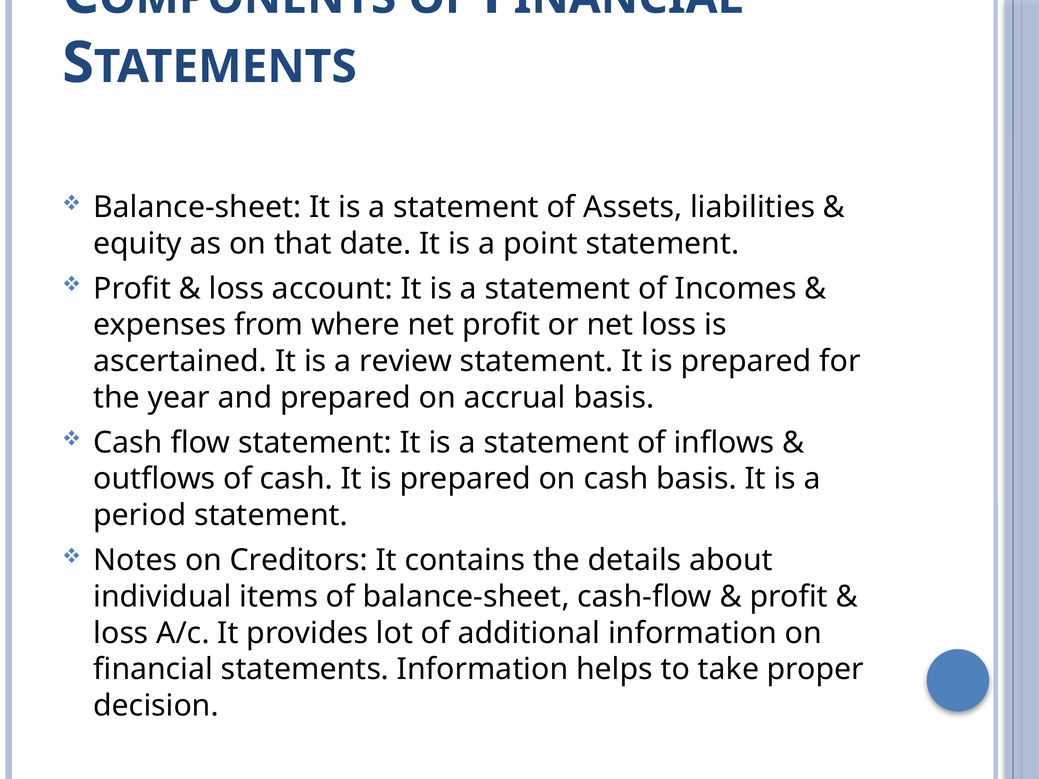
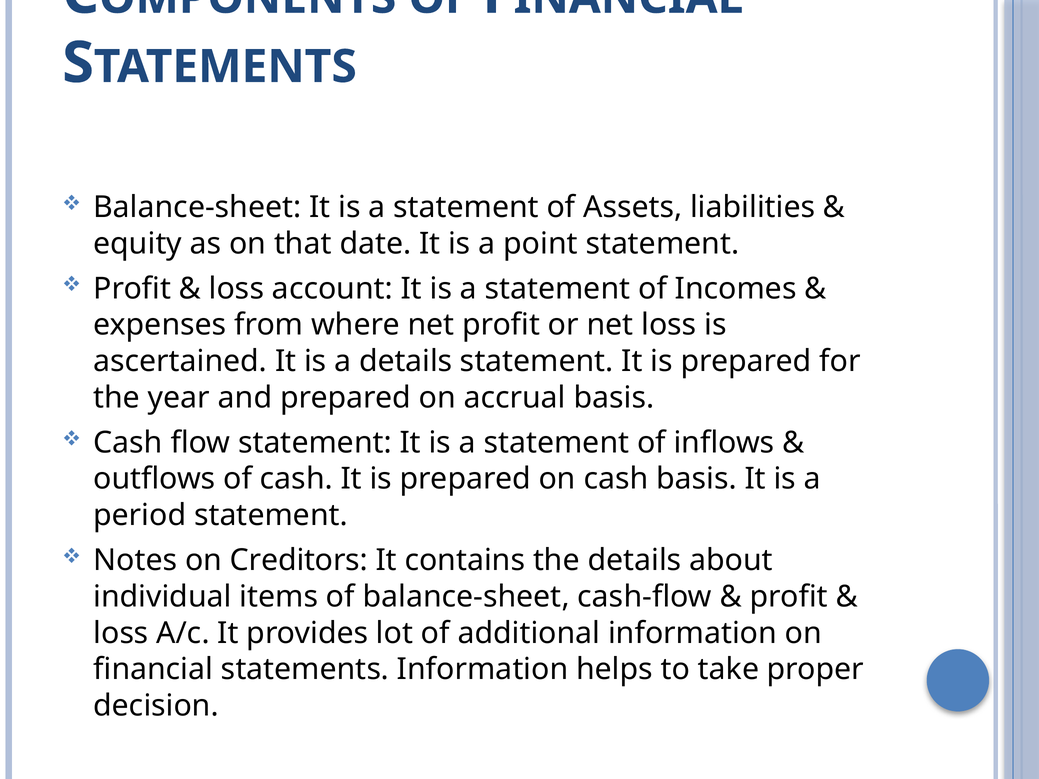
a review: review -> details
